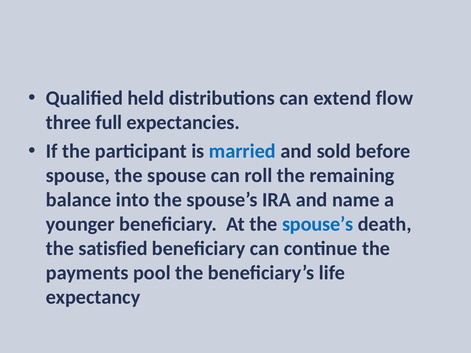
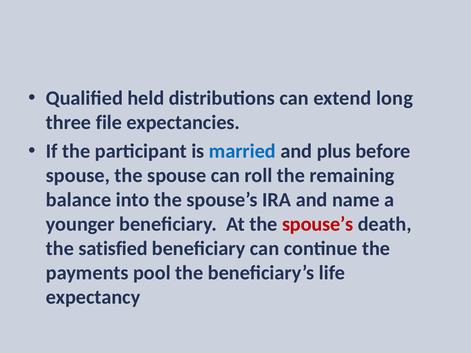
flow: flow -> long
full: full -> file
sold: sold -> plus
spouse’s at (318, 224) colour: blue -> red
